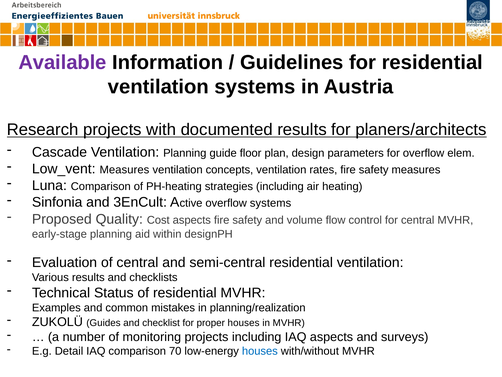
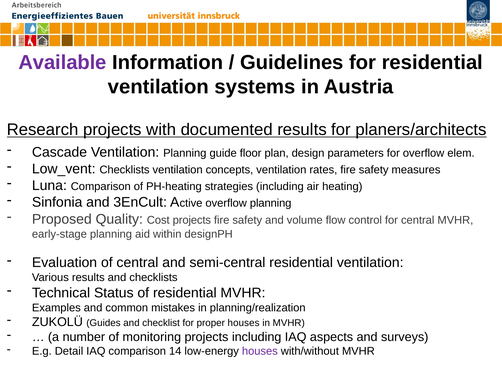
Low_vent Measures: Measures -> Checklists
overflow systems: systems -> planning
Cost aspects: aspects -> projects
70: 70 -> 14
houses at (260, 351) colour: blue -> purple
